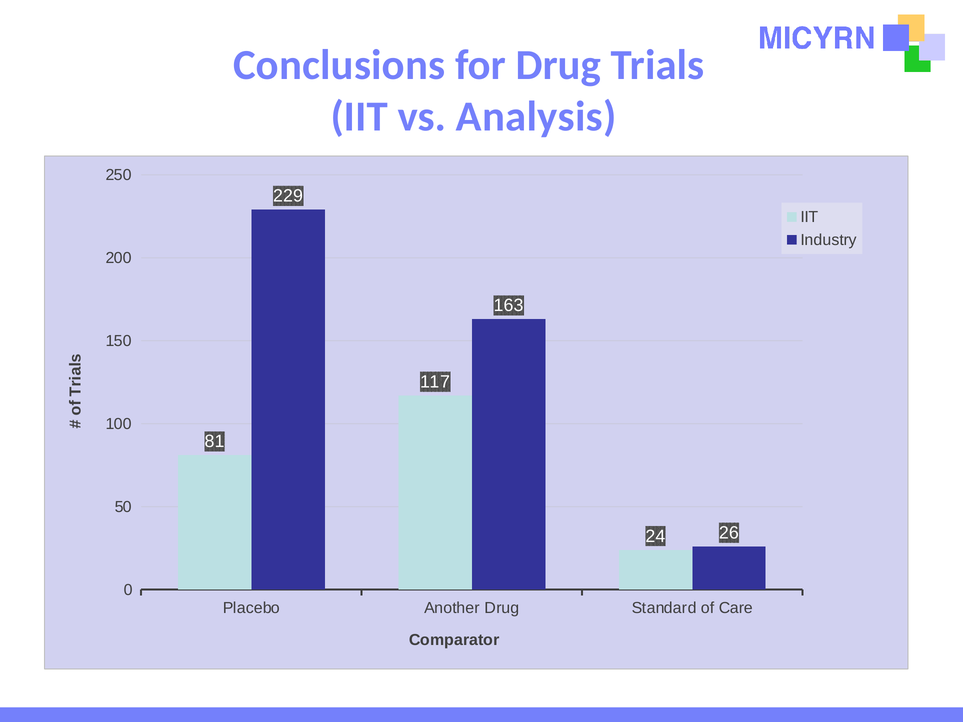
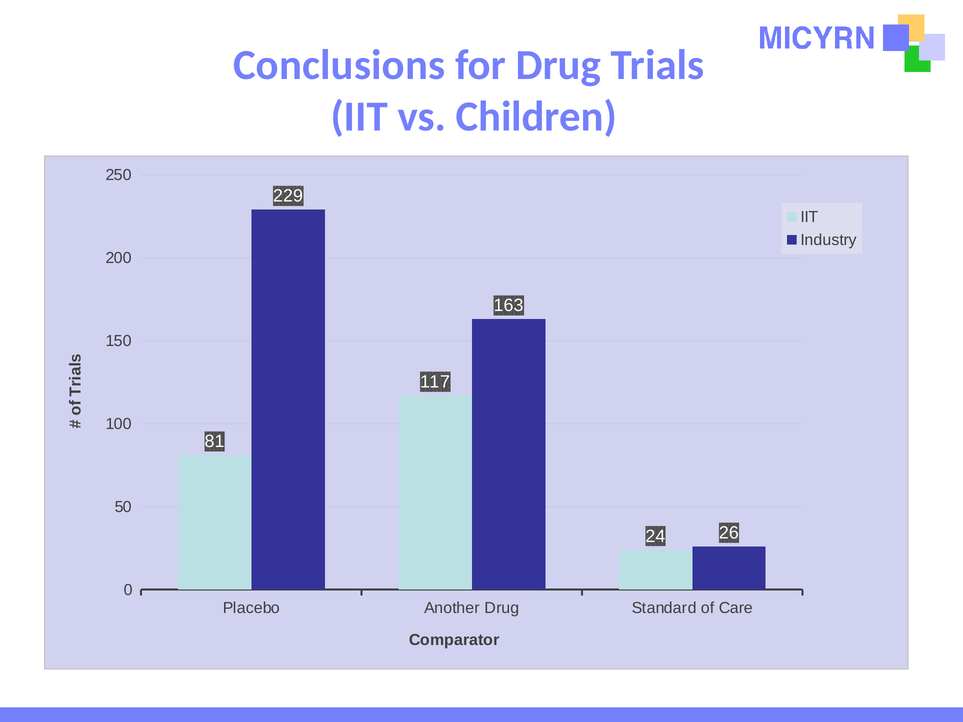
Analysis: Analysis -> Children
